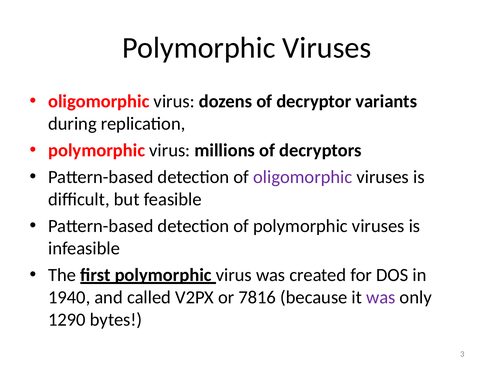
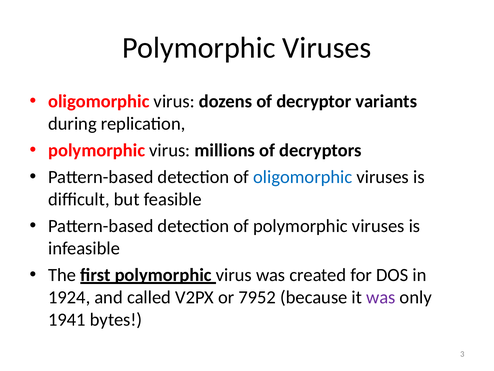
oligomorphic at (303, 177) colour: purple -> blue
1940: 1940 -> 1924
7816: 7816 -> 7952
1290: 1290 -> 1941
